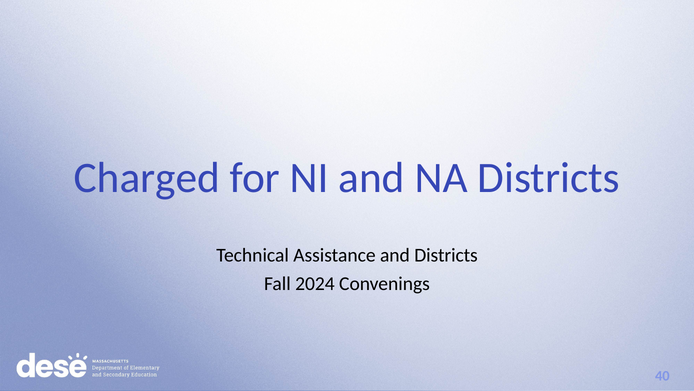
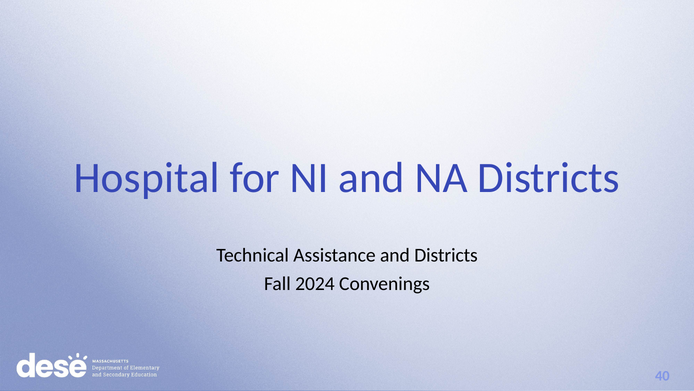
Charged: Charged -> Hospital
